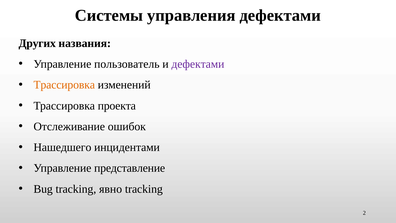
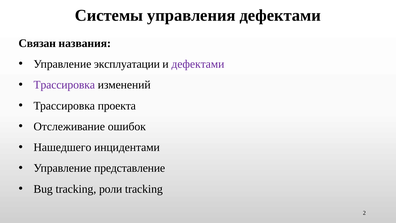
Других: Других -> Связан
пользователь: пользователь -> эксплуатации
Трассировка at (64, 85) colour: orange -> purple
явно: явно -> роли
